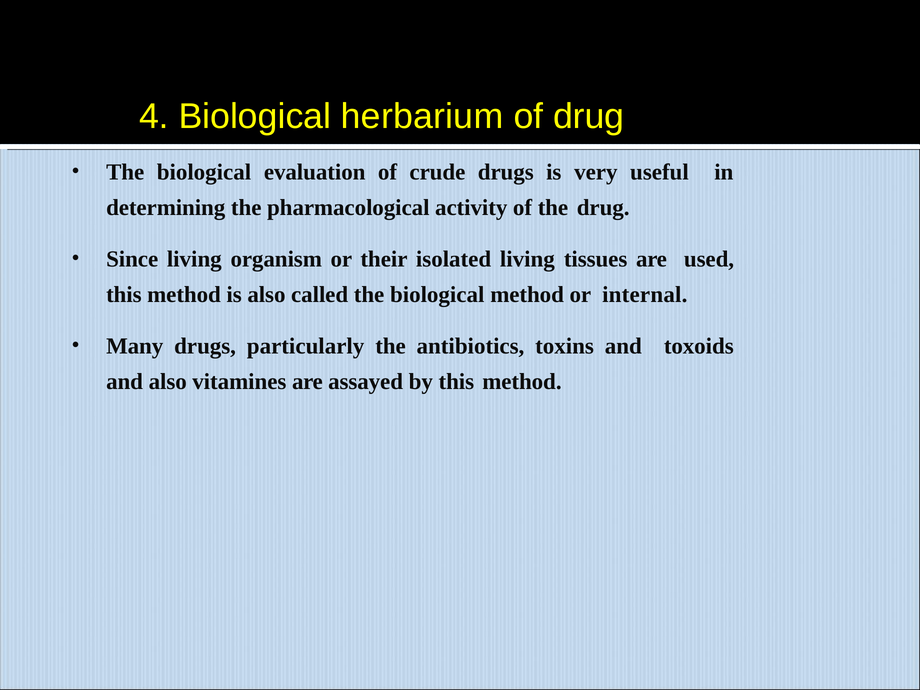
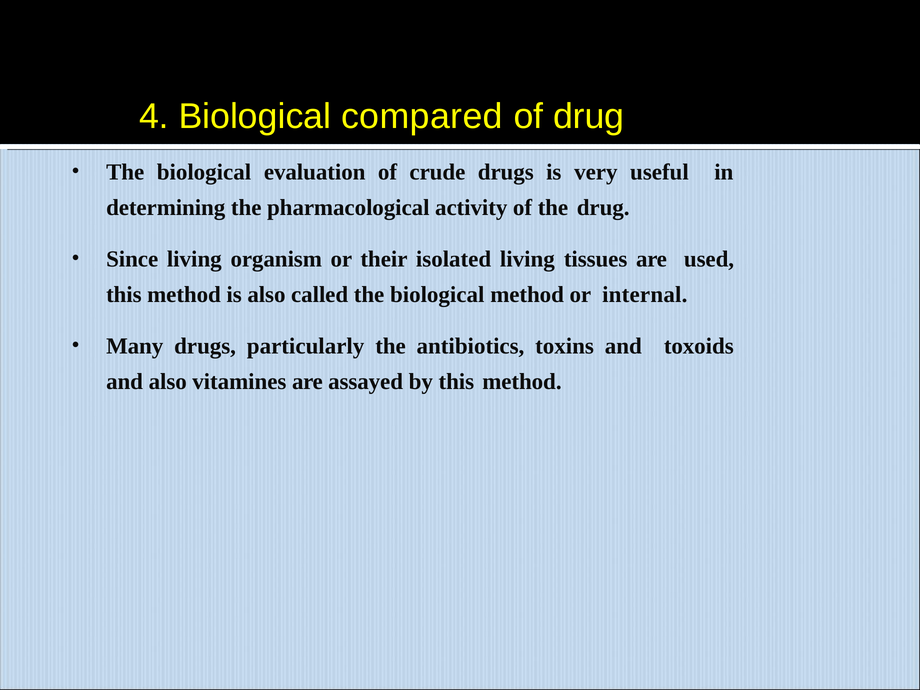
herbarium: herbarium -> compared
